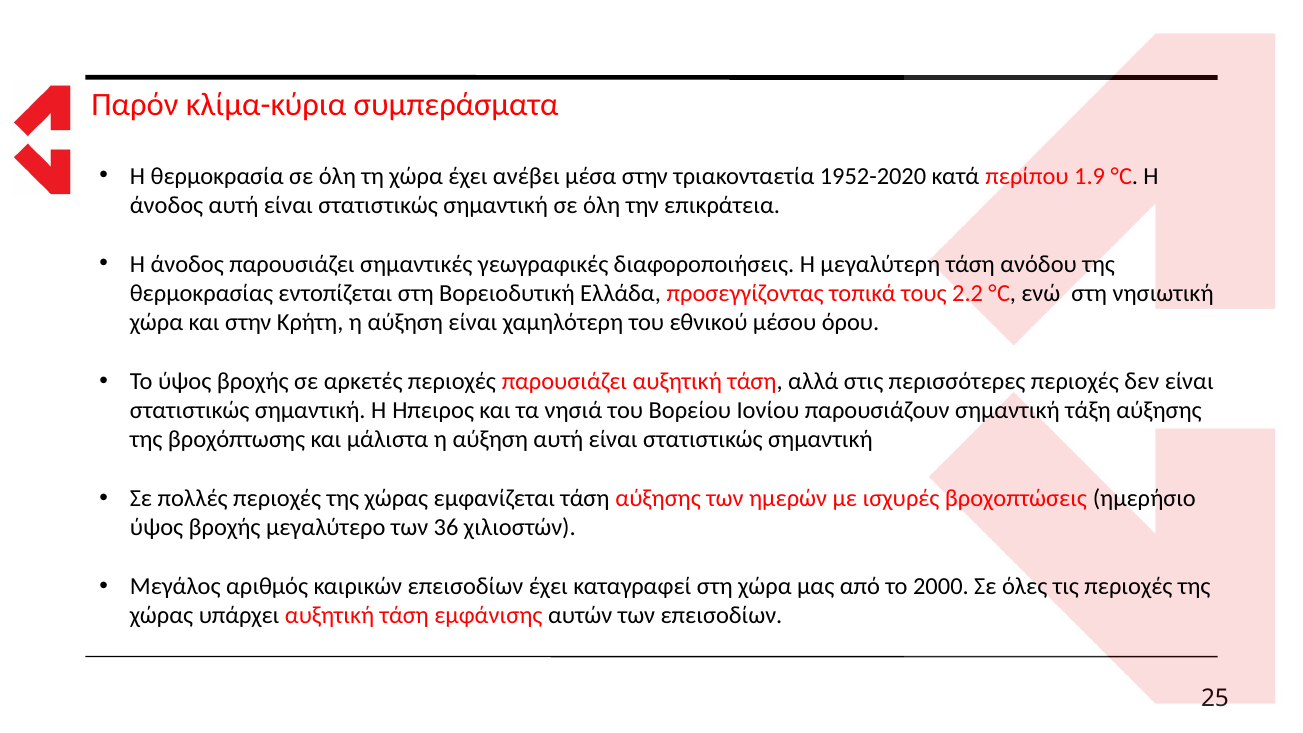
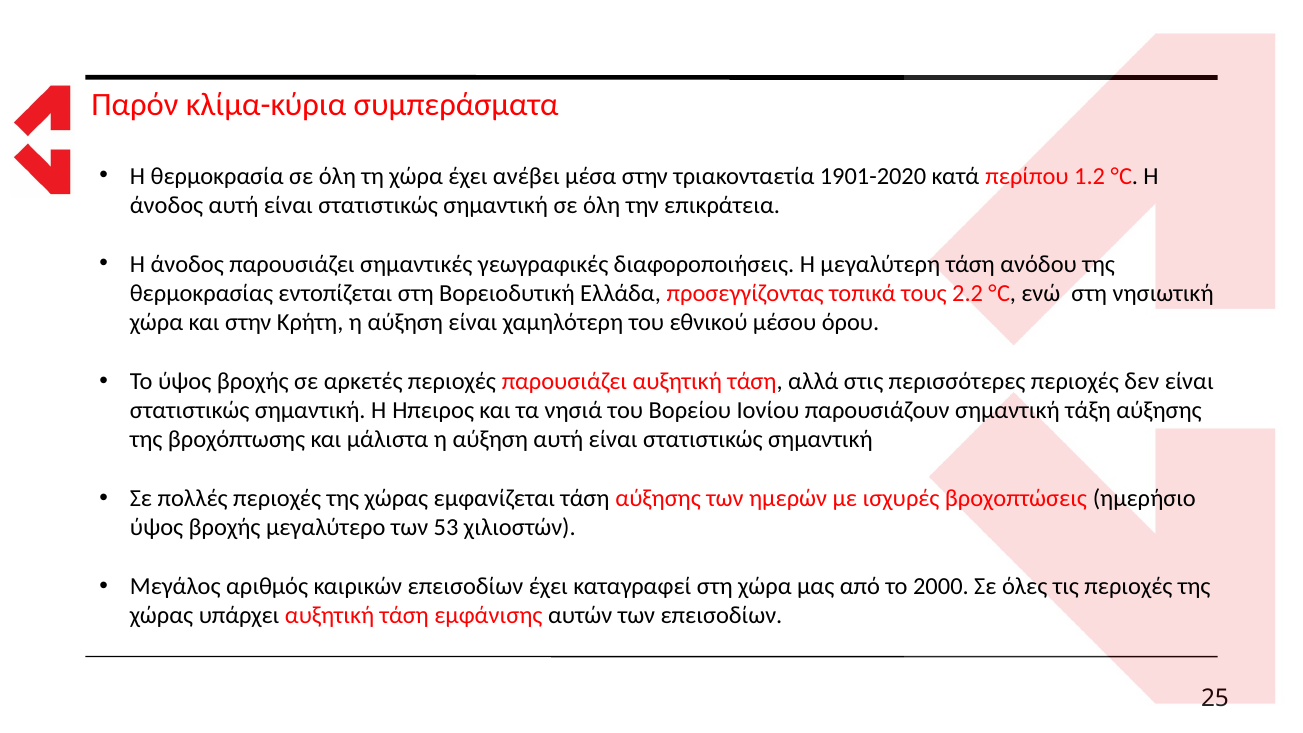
1952-2020: 1952-2020 -> 1901-2020
1.9: 1.9 -> 1.2
36: 36 -> 53
